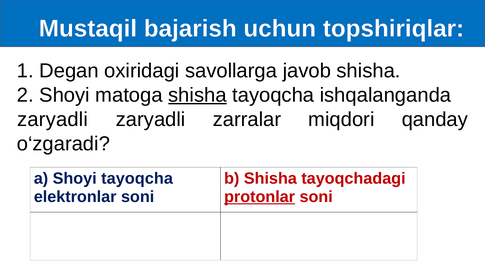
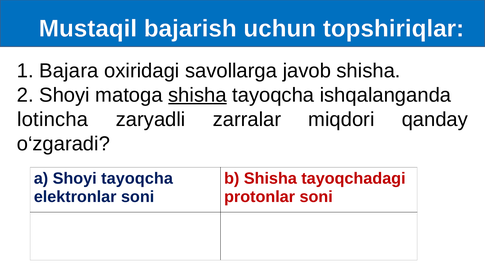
Degan: Degan -> Bajara
zaryadli at (53, 119): zaryadli -> lotincha
protonlar underline: present -> none
